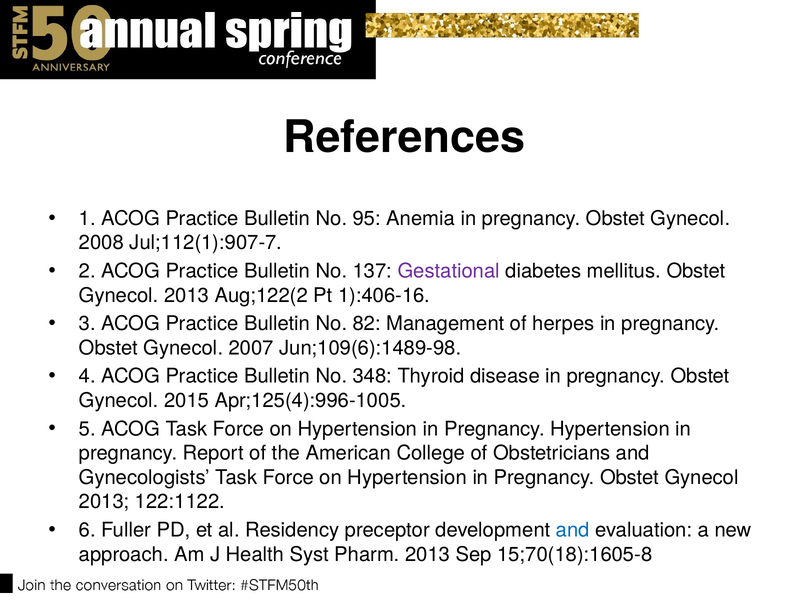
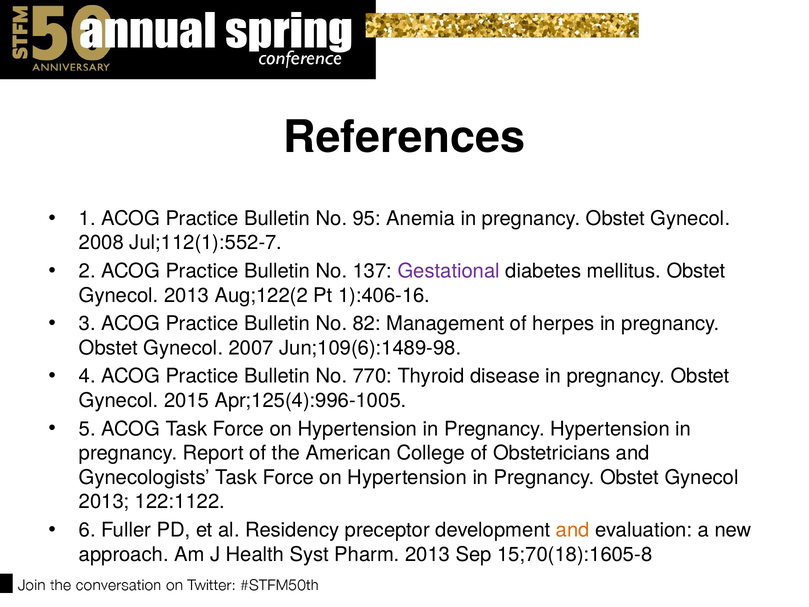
Jul;112(1):907-7: Jul;112(1):907-7 -> Jul;112(1):552-7
348: 348 -> 770
and at (573, 530) colour: blue -> orange
